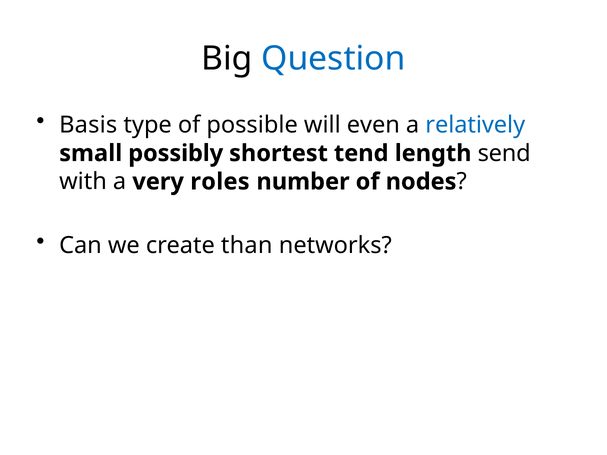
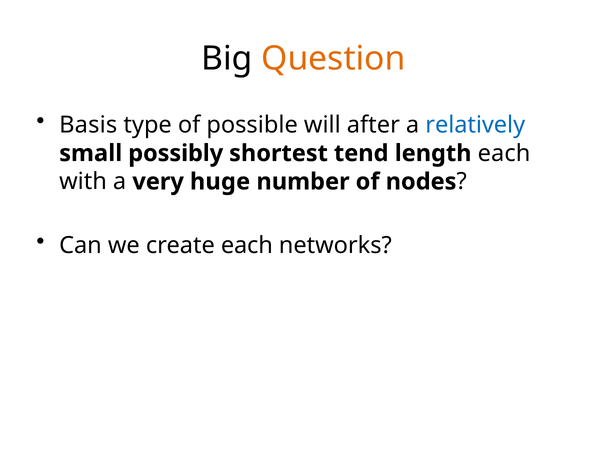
Question colour: blue -> orange
even: even -> after
length send: send -> each
roles: roles -> huge
create than: than -> each
